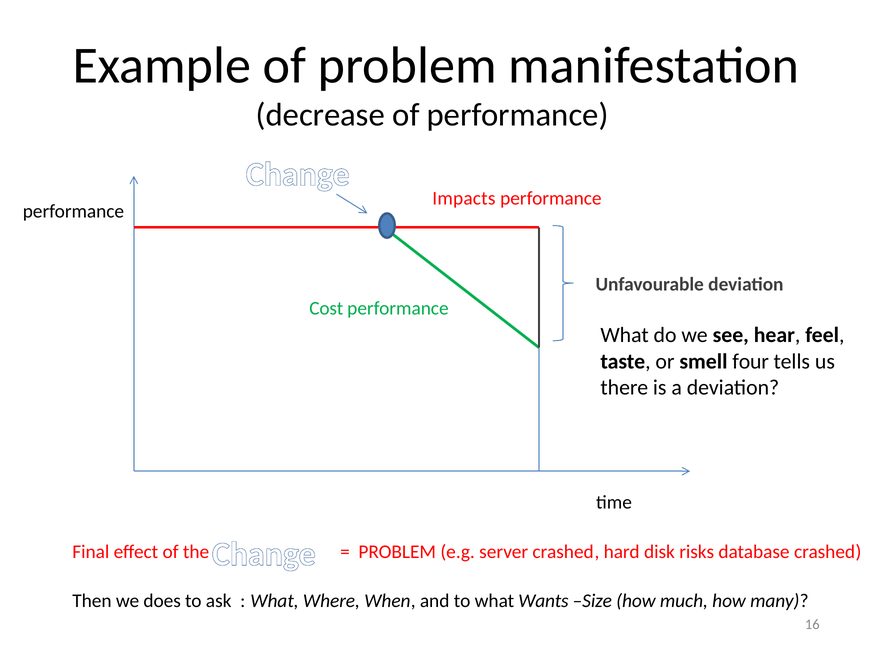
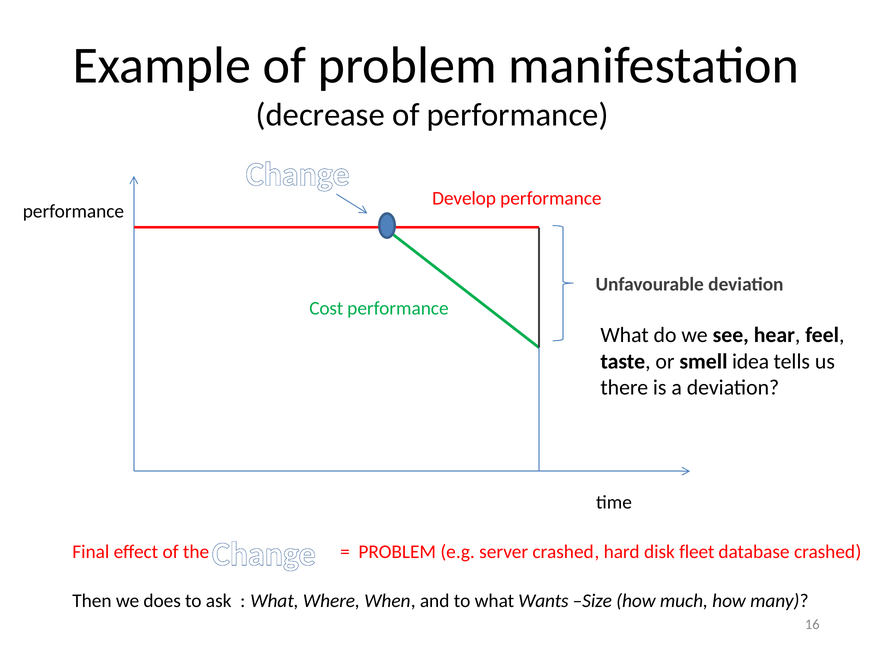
Impacts: Impacts -> Develop
four: four -> idea
risks: risks -> fleet
